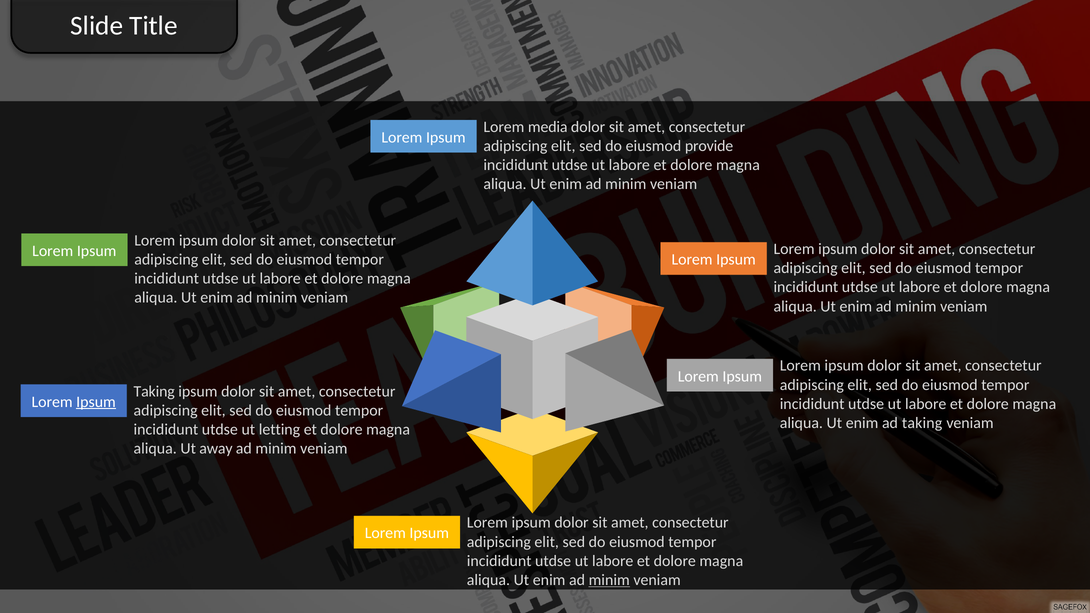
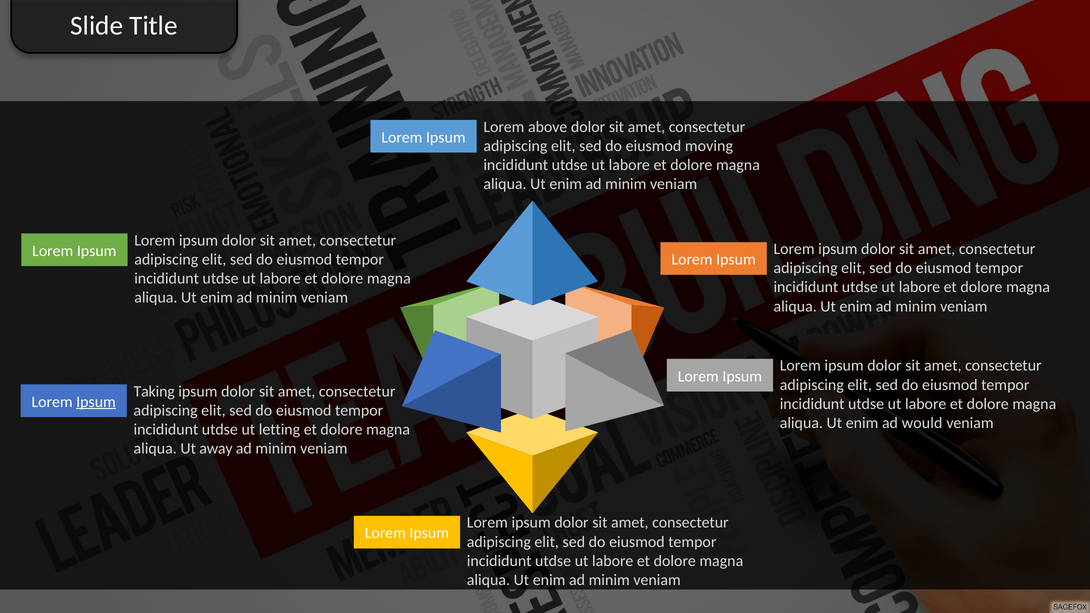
media: media -> above
provide: provide -> moving
ad taking: taking -> would
minim at (609, 580) underline: present -> none
